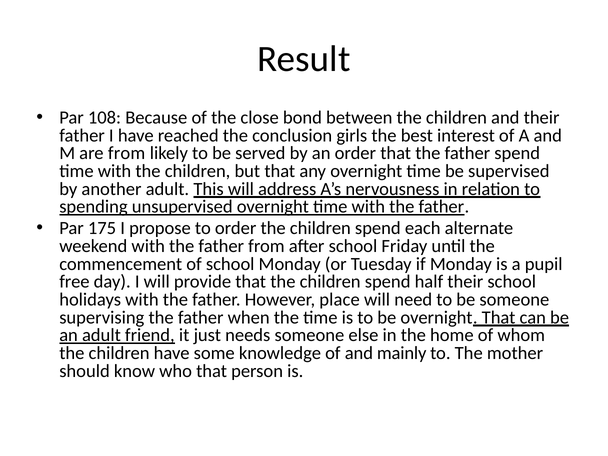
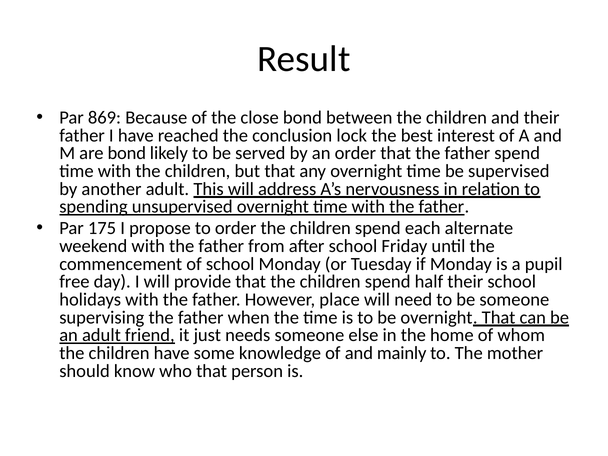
108: 108 -> 869
girls: girls -> lock
are from: from -> bond
